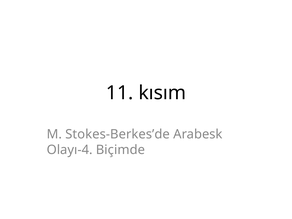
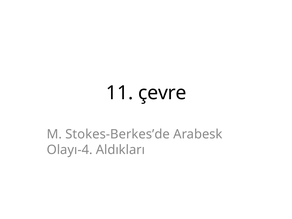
kısım: kısım -> çevre
Biçimde: Biçimde -> Aldıkları
